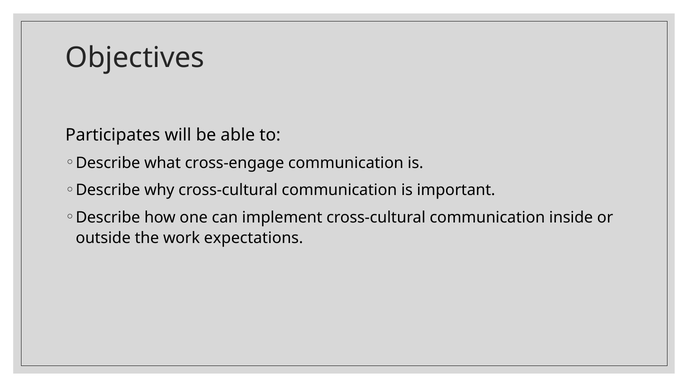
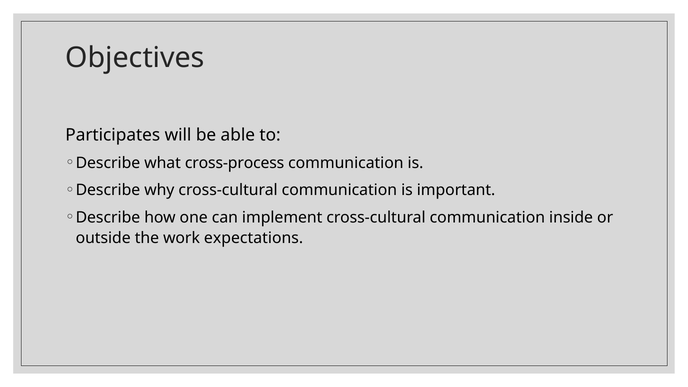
cross-engage: cross-engage -> cross-process
